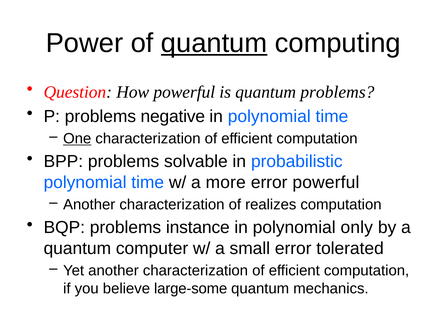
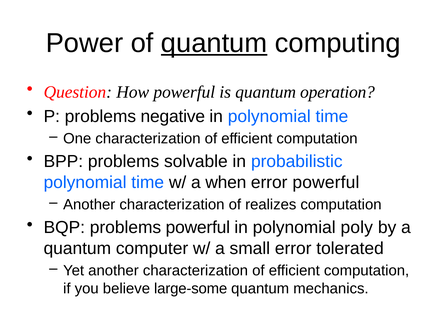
quantum problems: problems -> operation
One underline: present -> none
more: more -> when
problems instance: instance -> powerful
only: only -> poly
